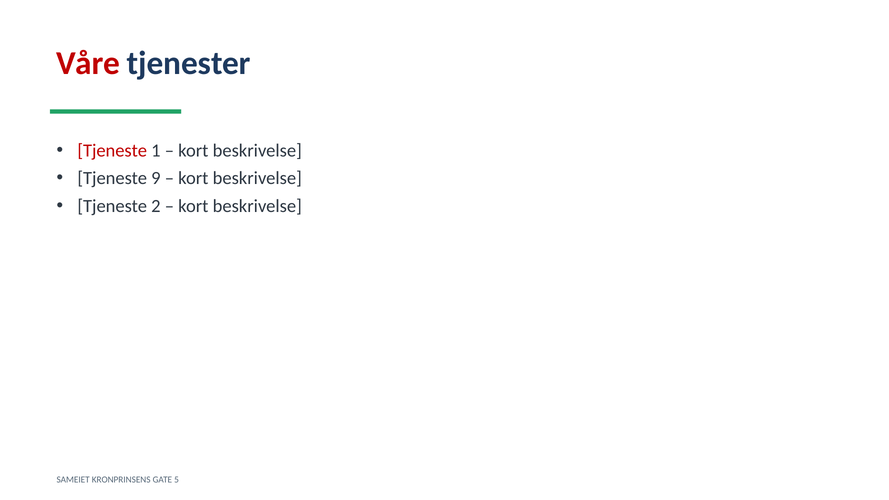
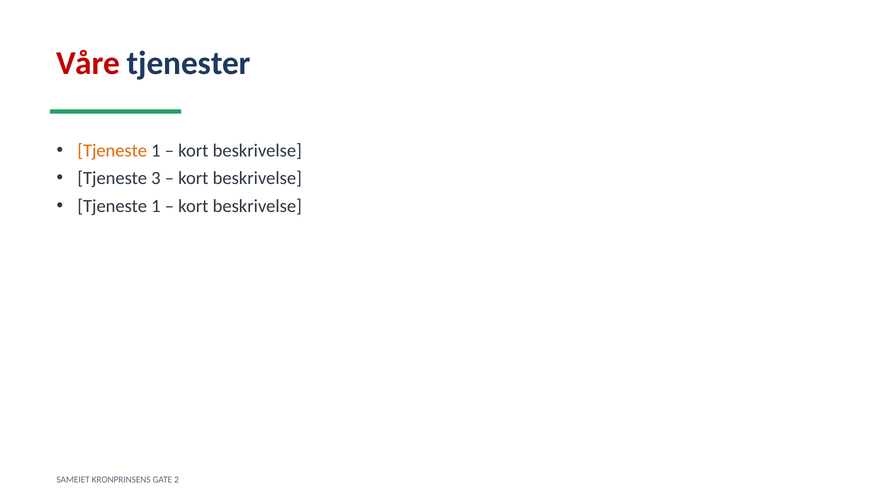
Tjeneste at (112, 151) colour: red -> orange
9: 9 -> 3
2 at (156, 206): 2 -> 1
5: 5 -> 2
